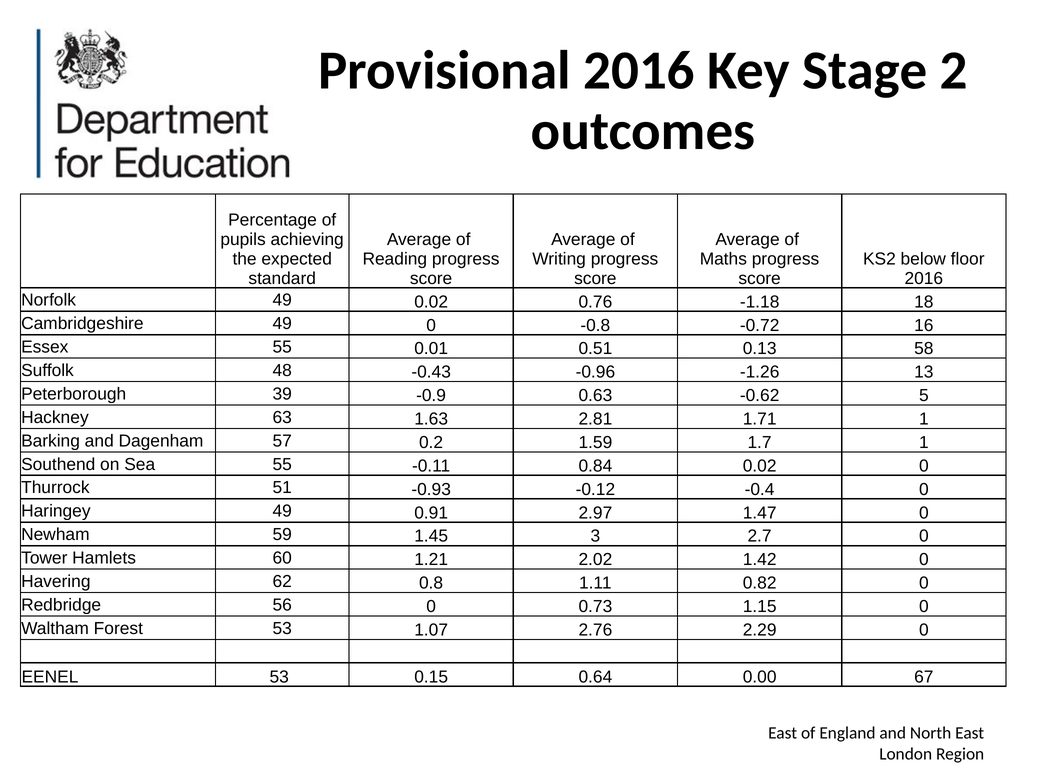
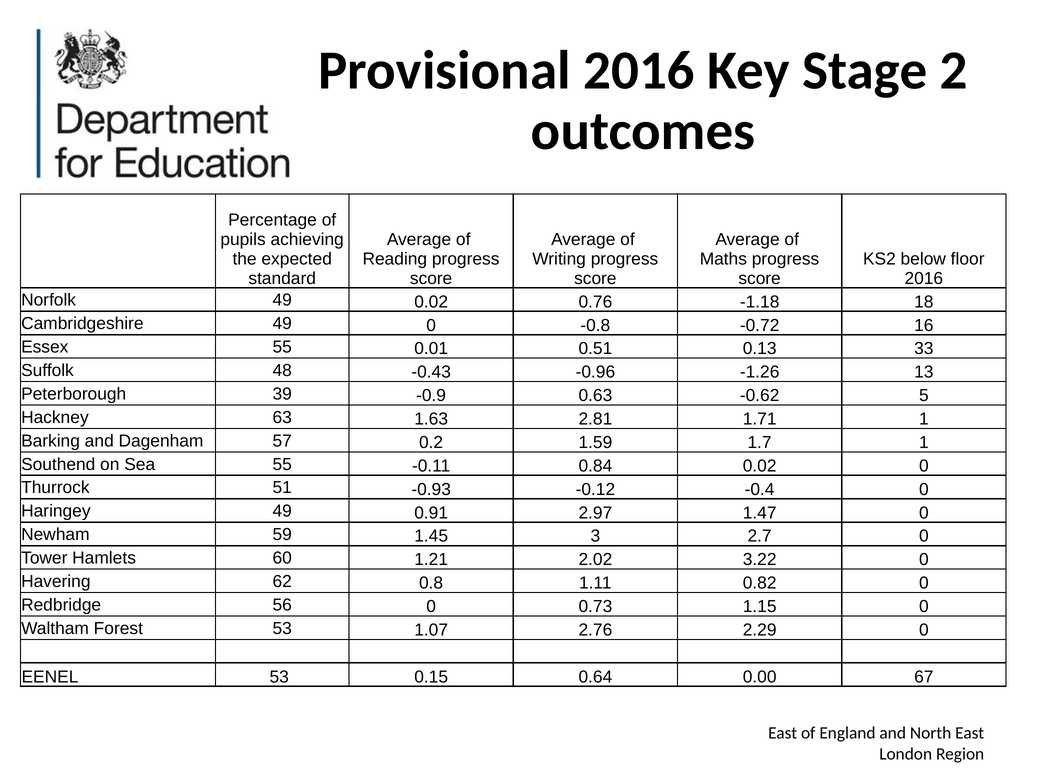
58: 58 -> 33
1.42: 1.42 -> 3.22
